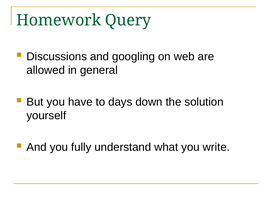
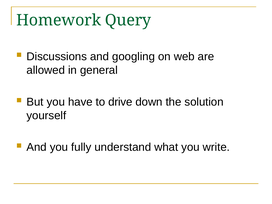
days: days -> drive
